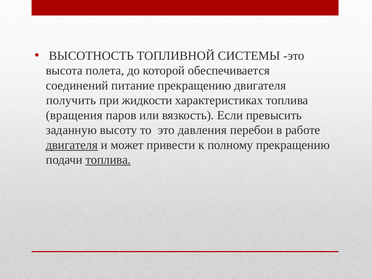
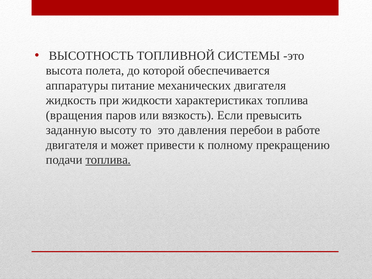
соединений: соединений -> аппаратуры
питание прекращению: прекращению -> механических
получить: получить -> жидкость
двигателя at (72, 145) underline: present -> none
